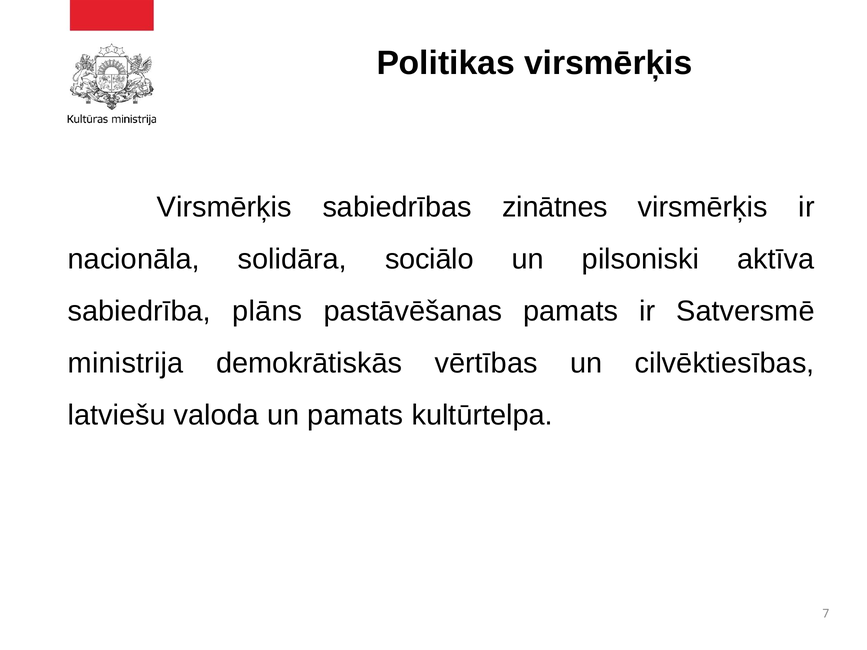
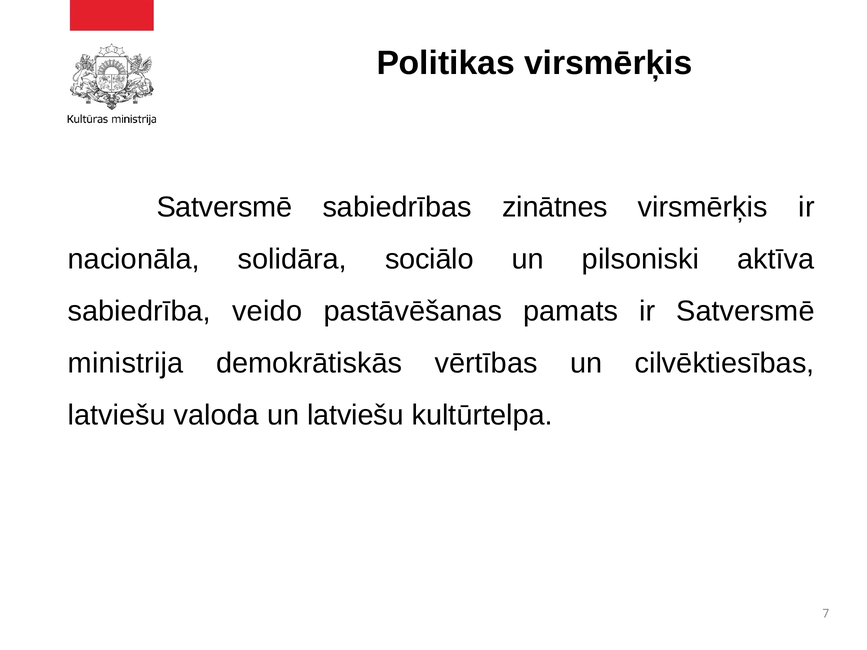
Virsmērķis at (224, 207): Virsmērķis -> Satversmē
plāns: plāns -> veido
un pamats: pamats -> latviešu
